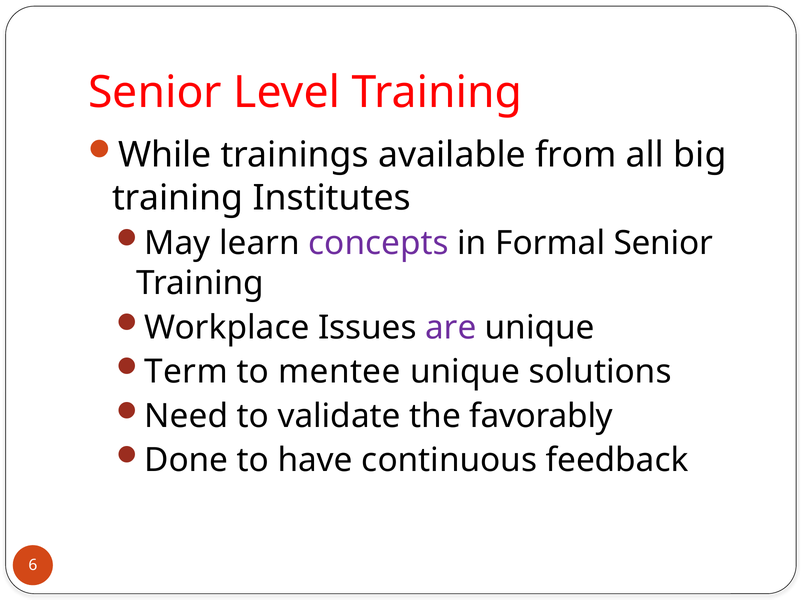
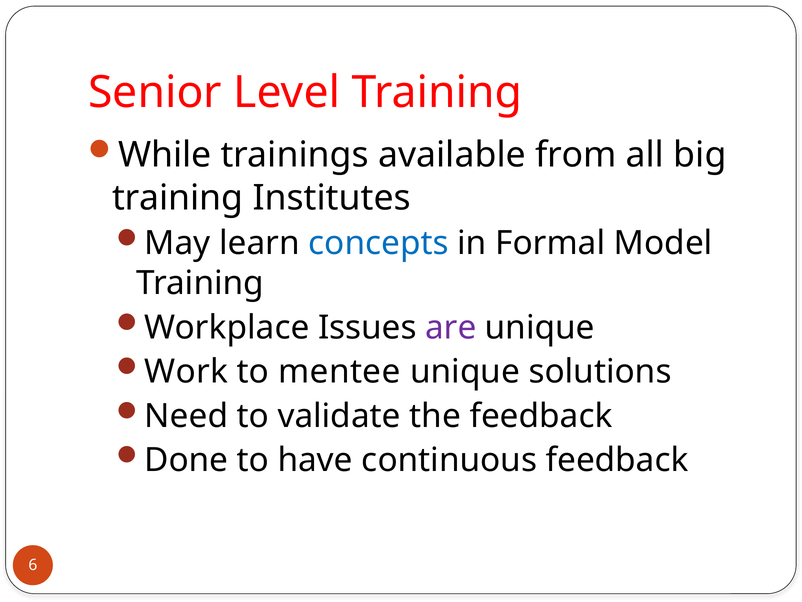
concepts colour: purple -> blue
Formal Senior: Senior -> Model
Term: Term -> Work
the favorably: favorably -> feedback
